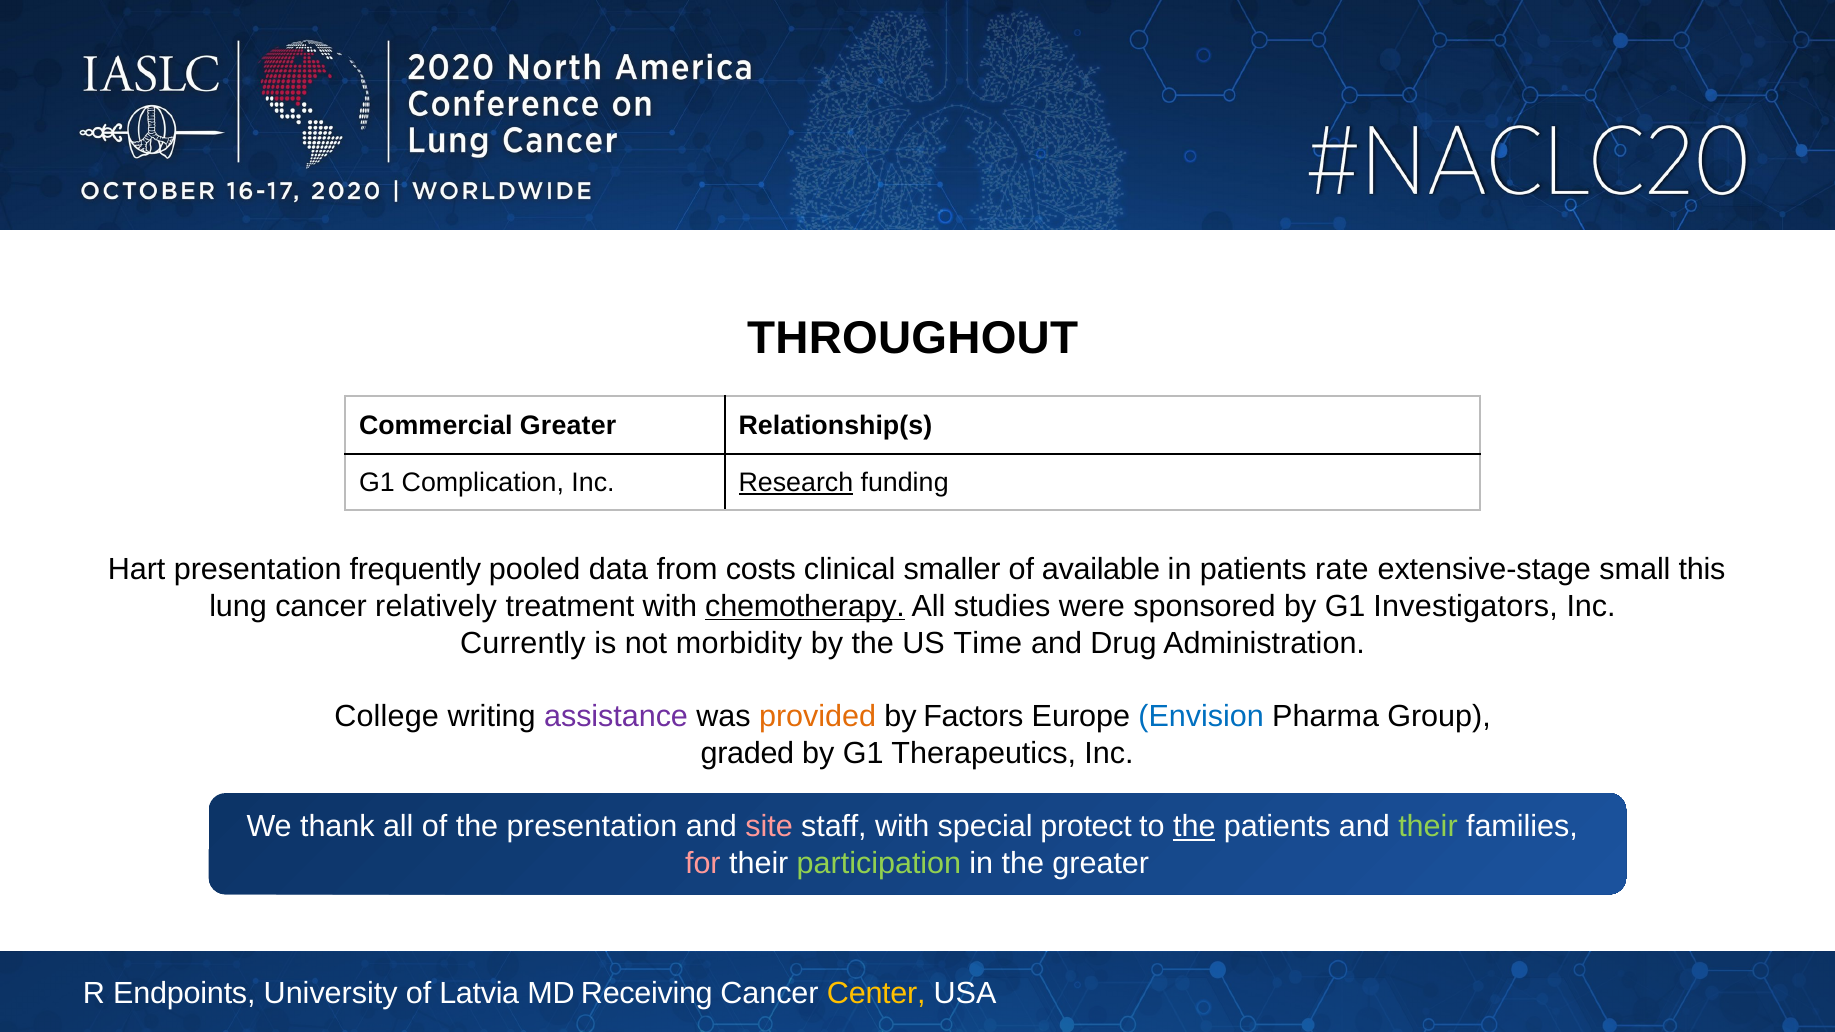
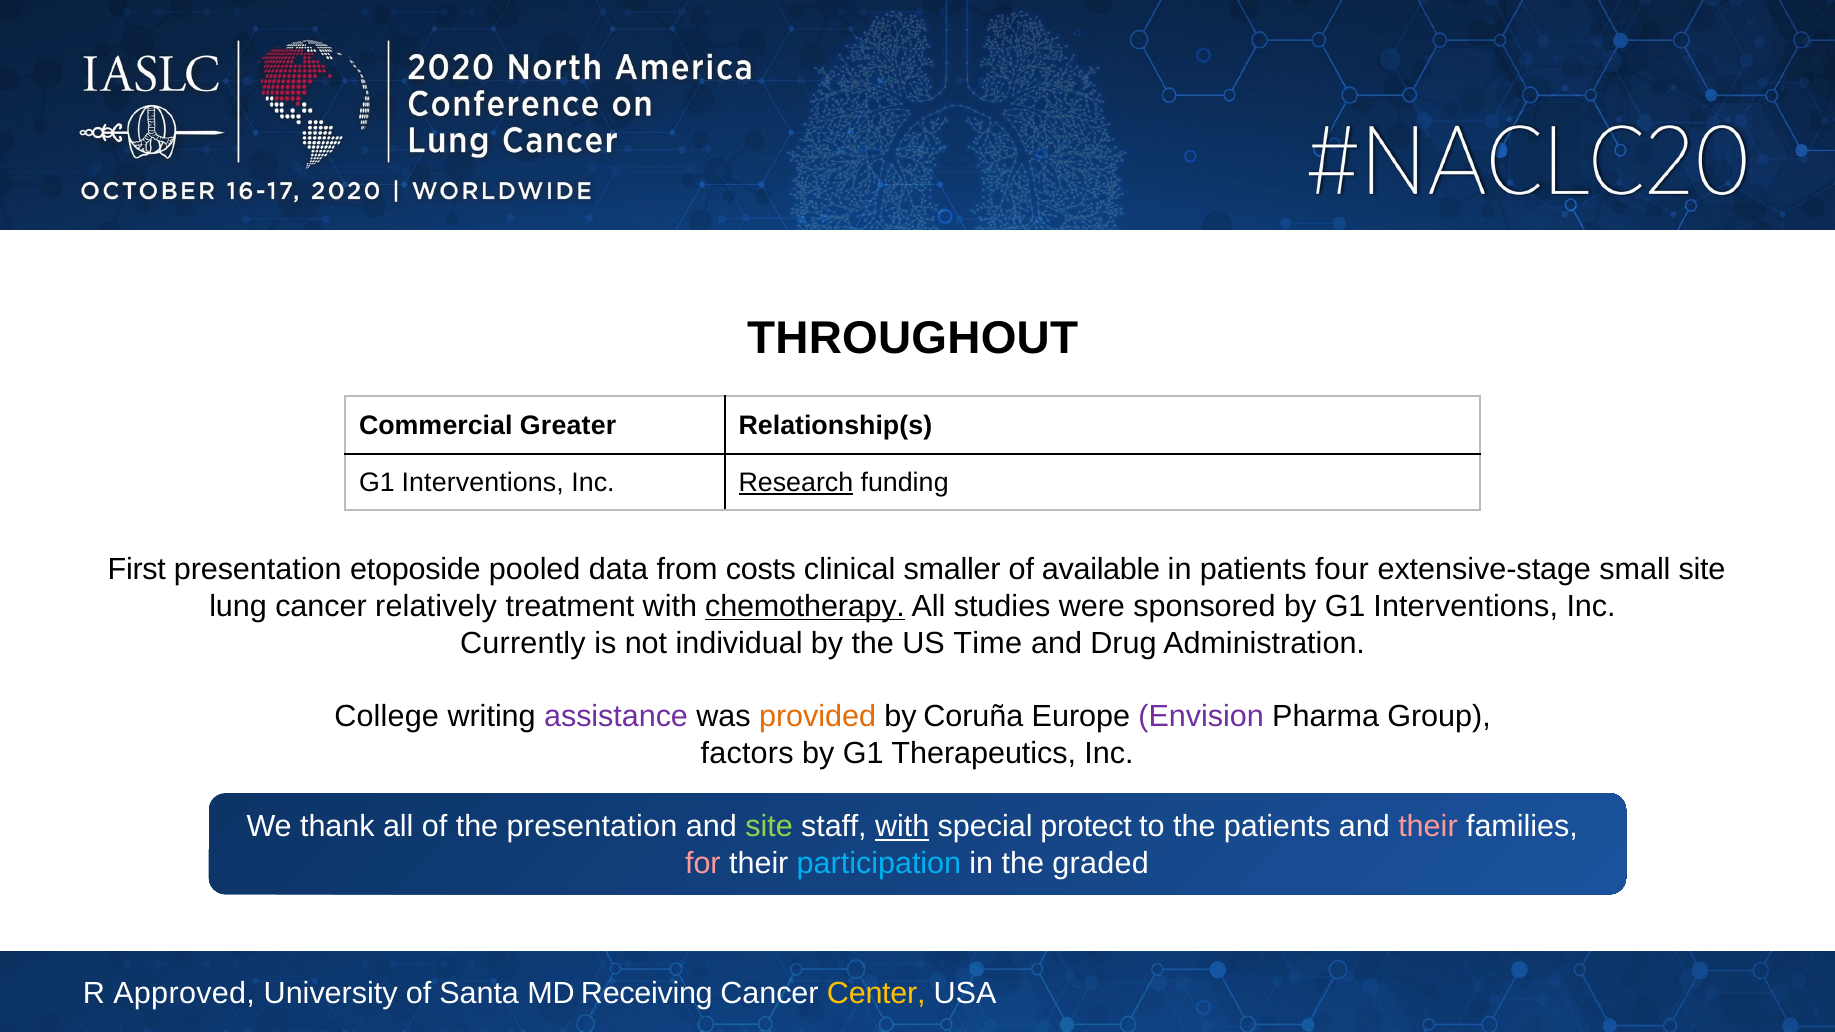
Complication at (483, 482): Complication -> Interventions
Hart: Hart -> First
frequently: frequently -> etoposide
rate: rate -> four
small this: this -> site
by G1 Investigators: Investigators -> Interventions
morbidity: morbidity -> individual
Factors: Factors -> Coruña
Envision colour: blue -> purple
graded: graded -> factors
site at (769, 827) colour: pink -> light green
with at (902, 827) underline: none -> present
the at (1194, 827) underline: present -> none
their at (1428, 827) colour: light green -> pink
participation colour: light green -> light blue
the greater: greater -> graded
Endpoints: Endpoints -> Approved
Latvia: Latvia -> Santa
